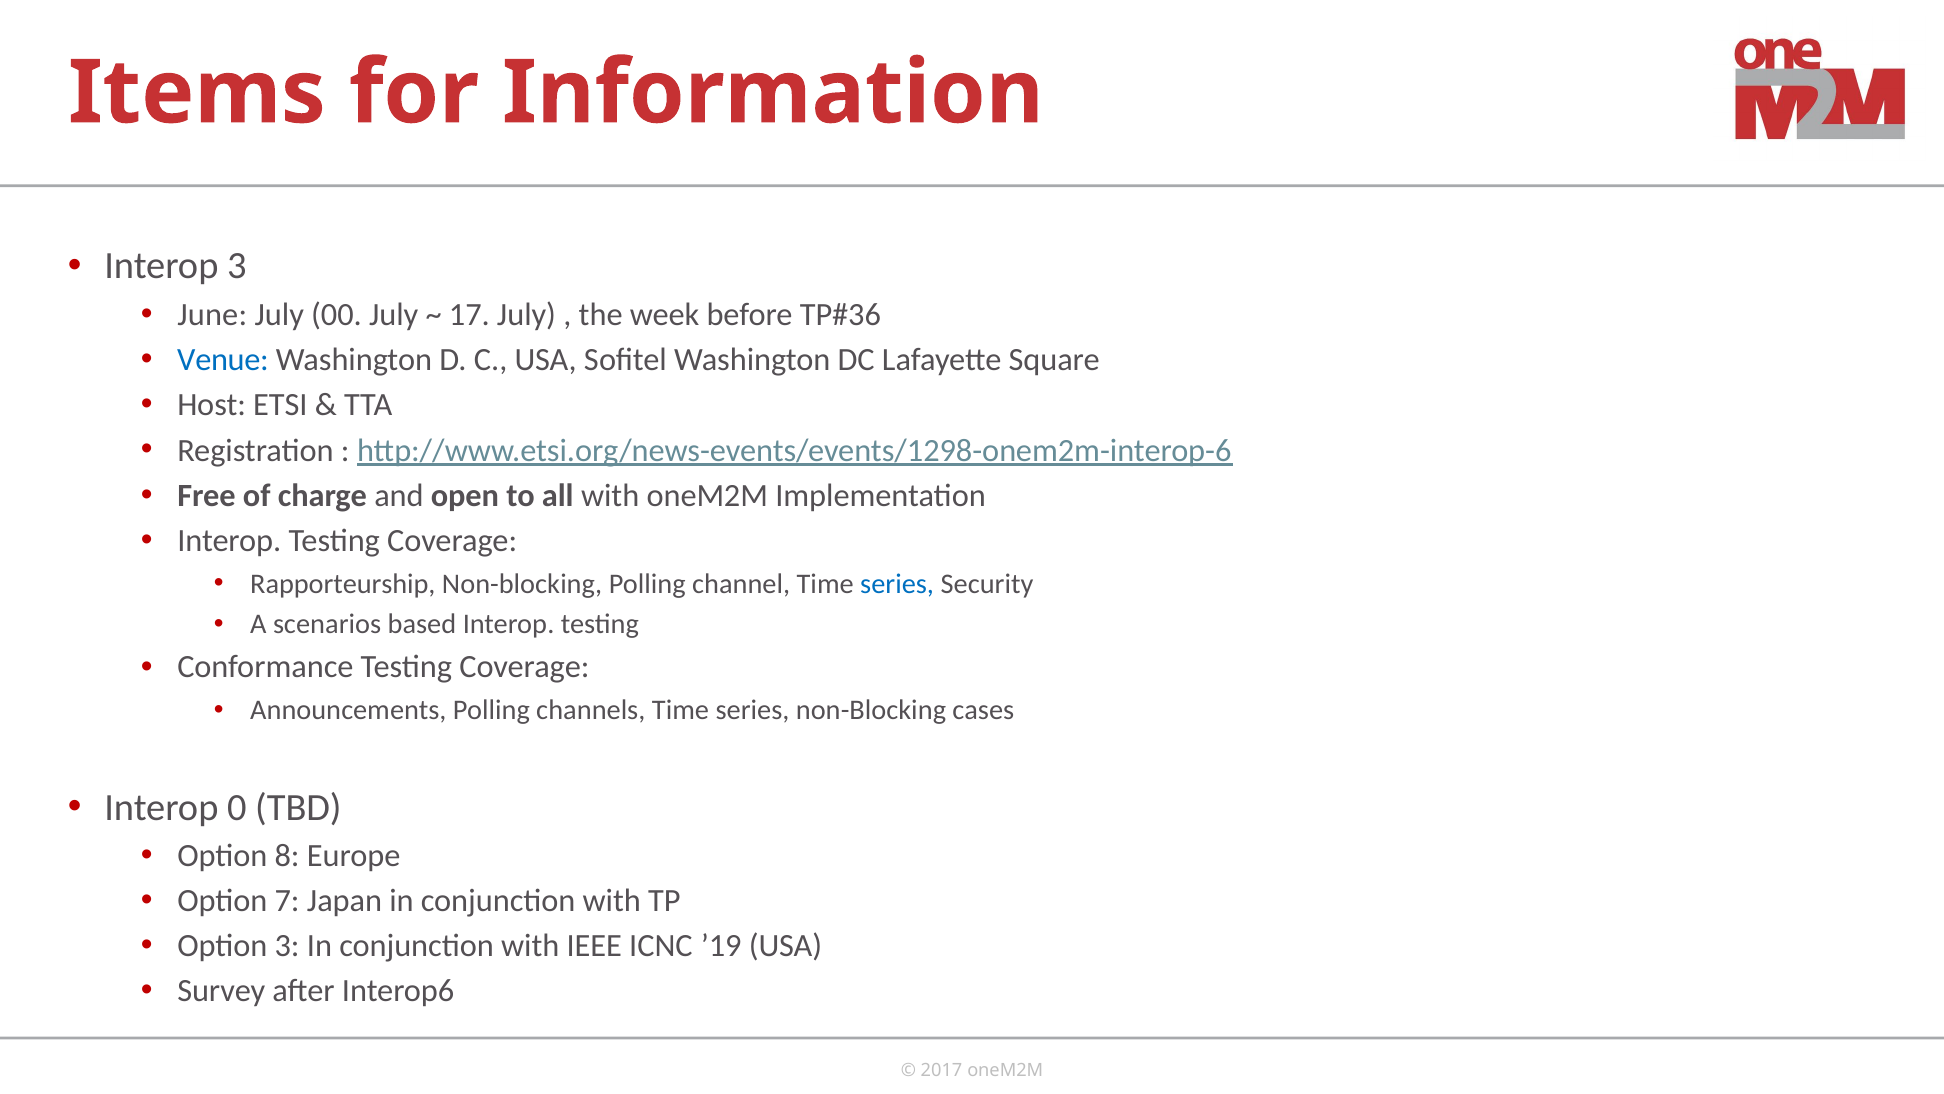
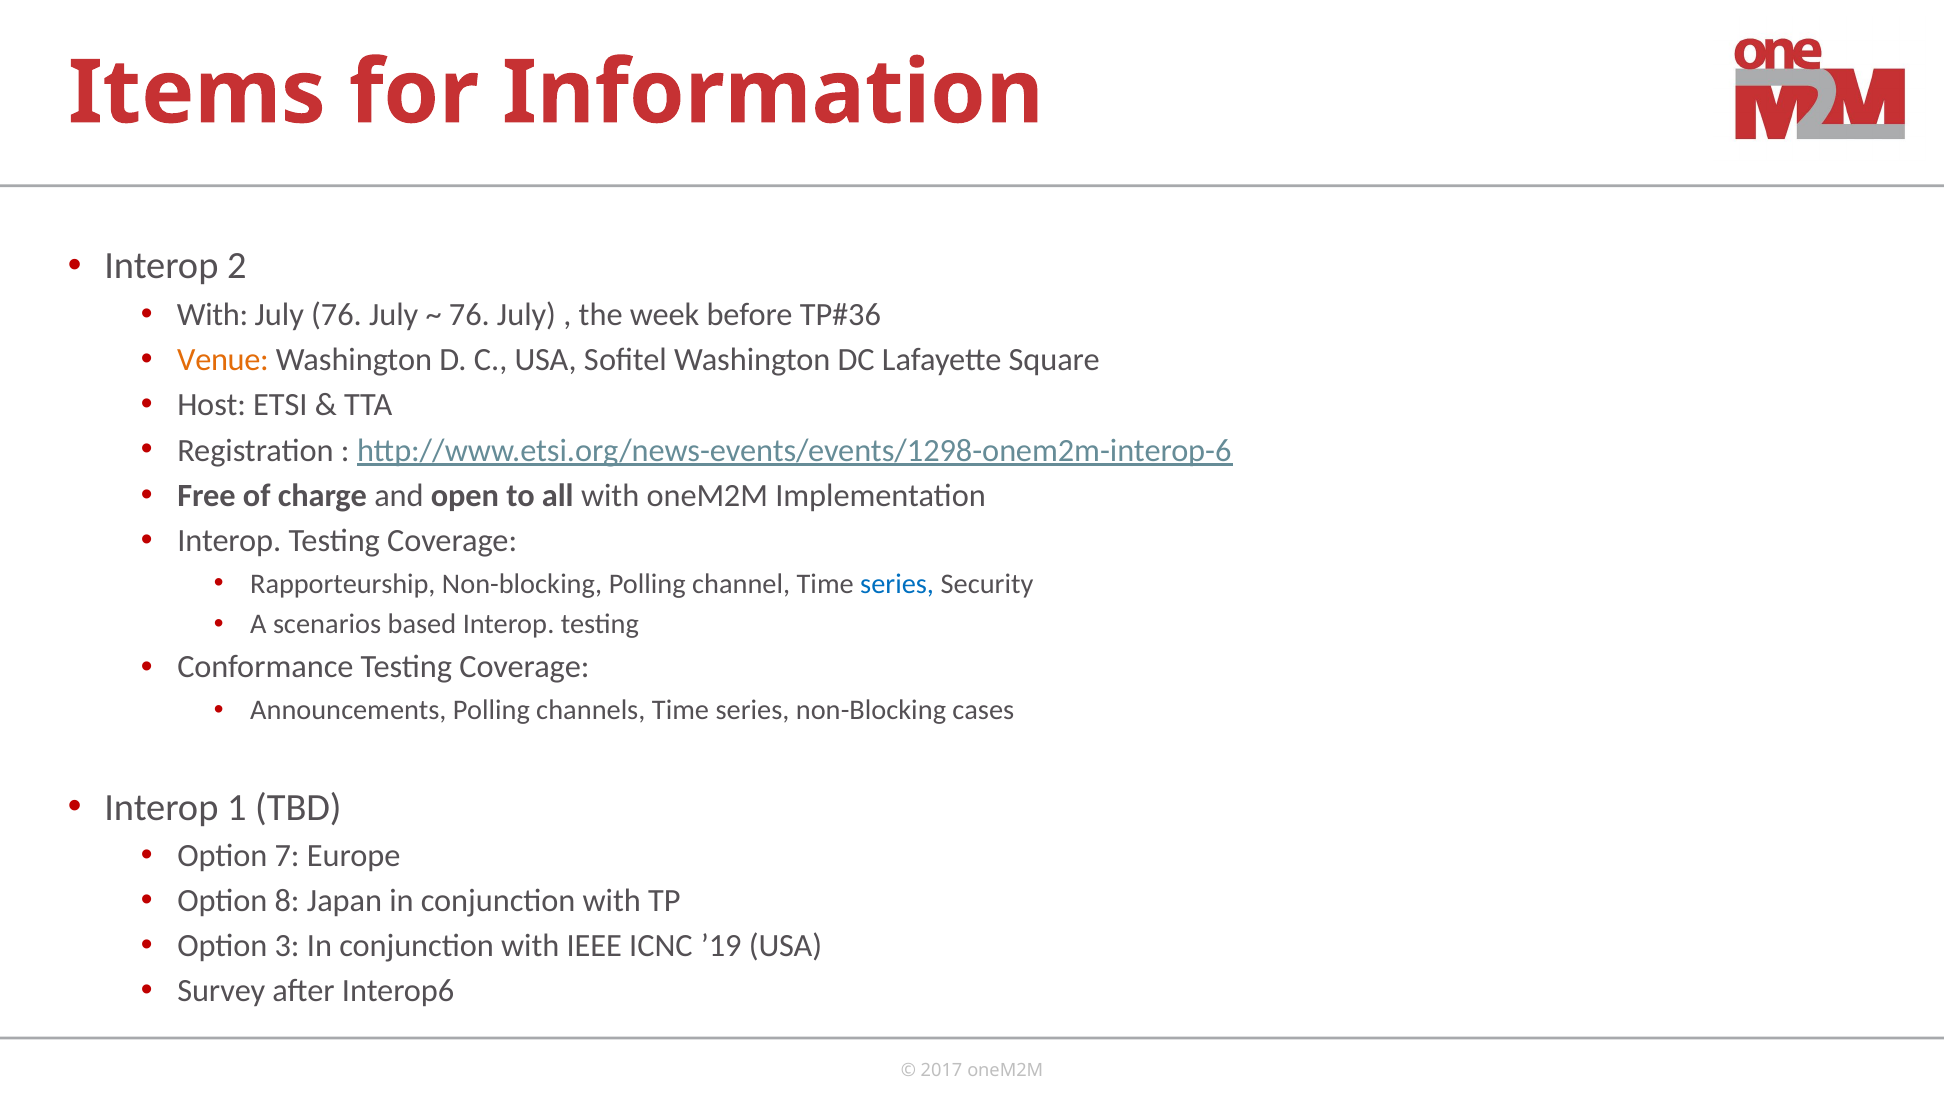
Interop 3: 3 -> 2
June at (212, 314): June -> With
July 00: 00 -> 76
17 at (469, 314): 17 -> 76
Venue colour: blue -> orange
0: 0 -> 1
8: 8 -> 7
7: 7 -> 8
